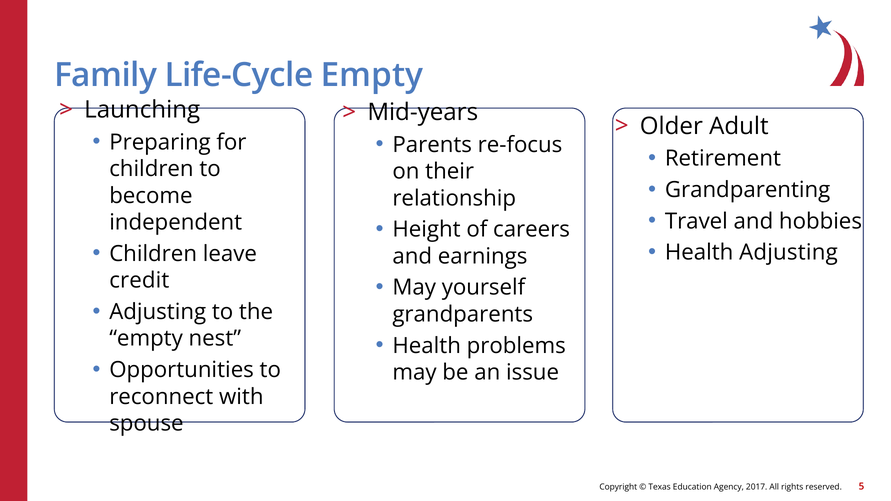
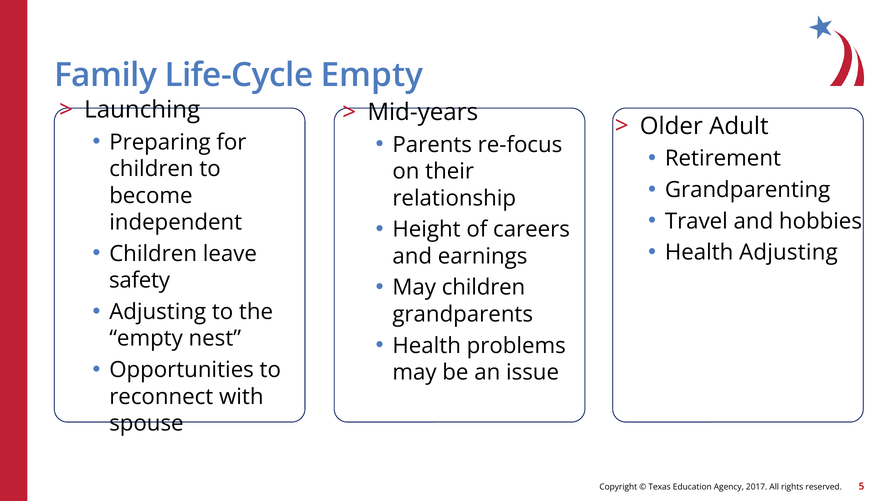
credit: credit -> safety
May yourself: yourself -> children
